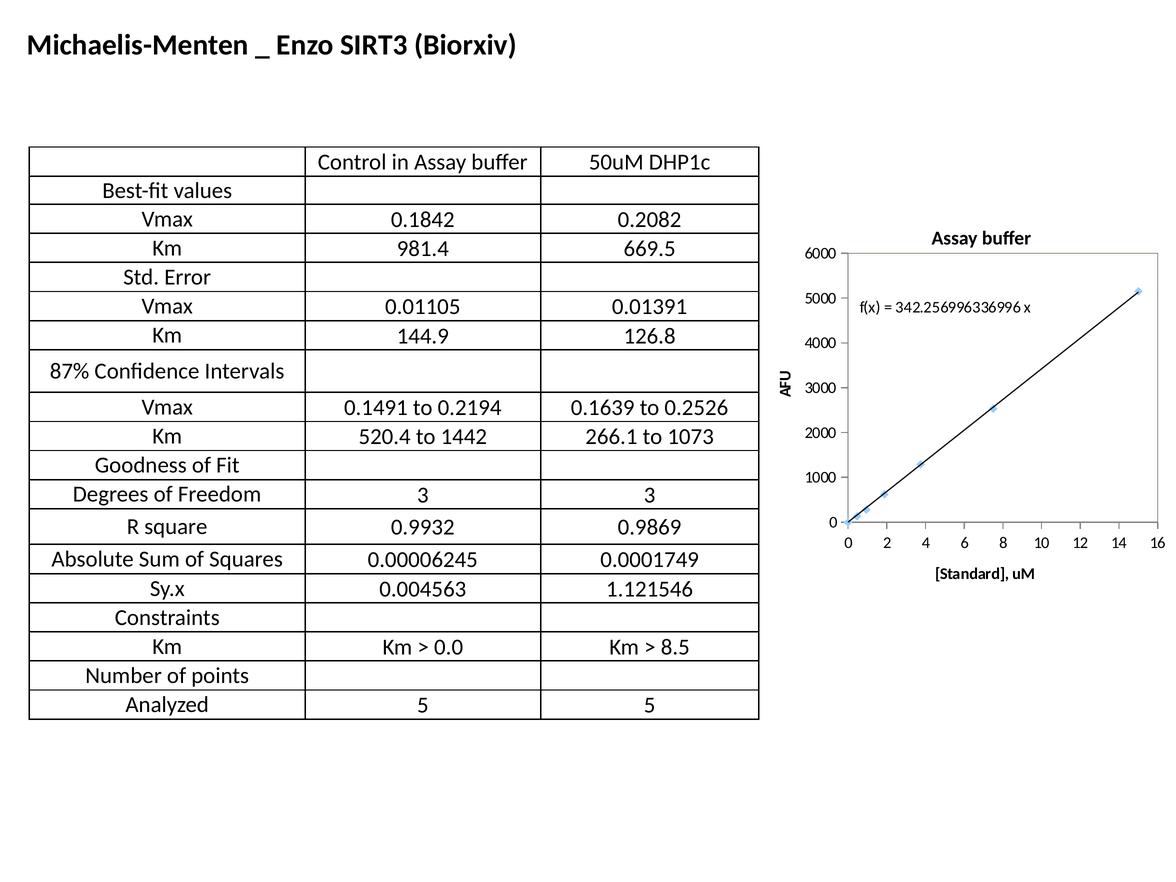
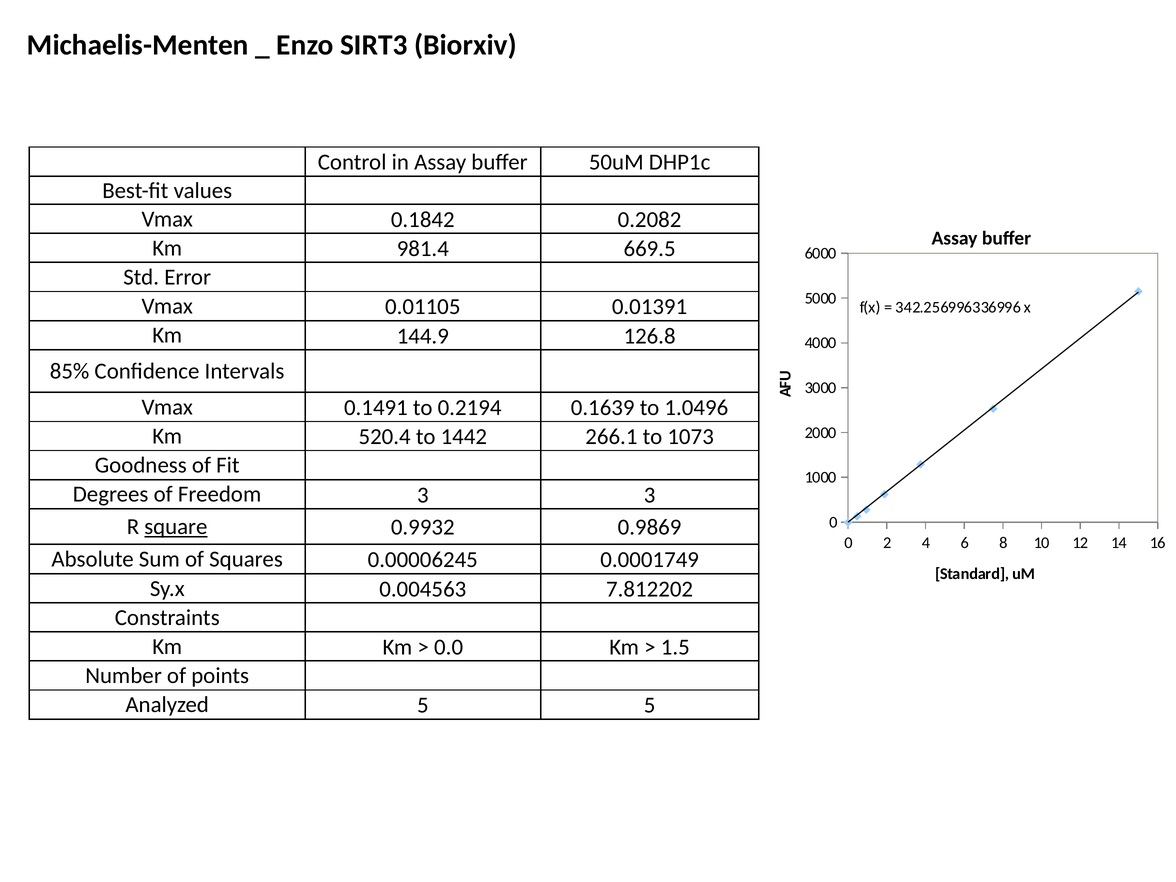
87%: 87% -> 85%
0.2526: 0.2526 -> 1.0496
square underline: none -> present
1.121546: 1.121546 -> 7.812202
8.5: 8.5 -> 1.5
